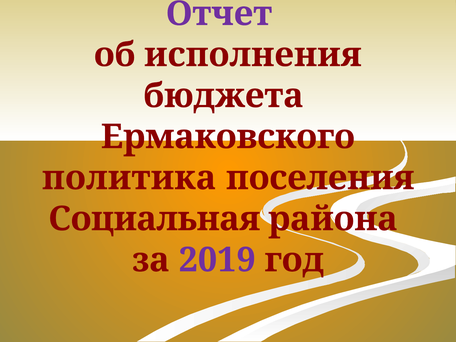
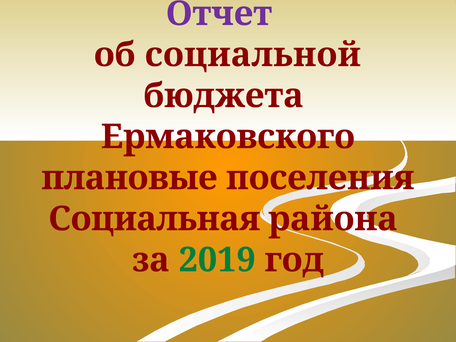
исполнения: исполнения -> социальной
политика: политика -> плановые
2019 colour: purple -> green
